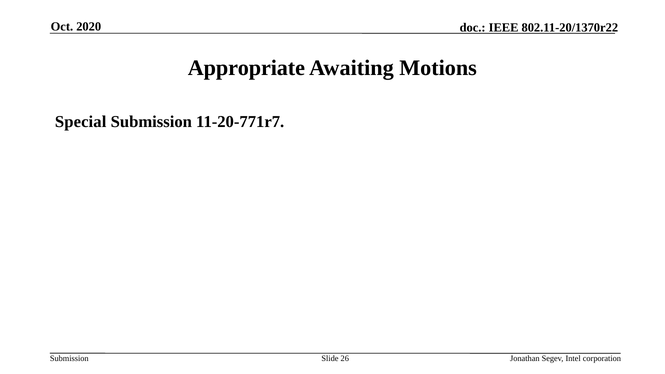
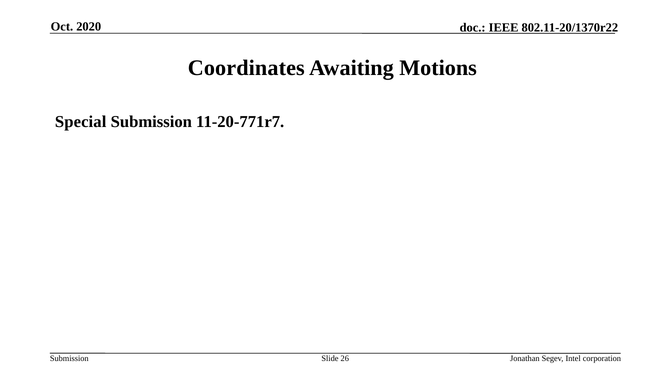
Appropriate: Appropriate -> Coordinates
